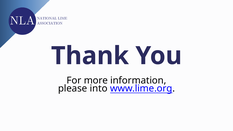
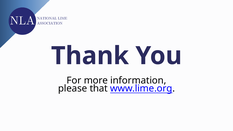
into: into -> that
